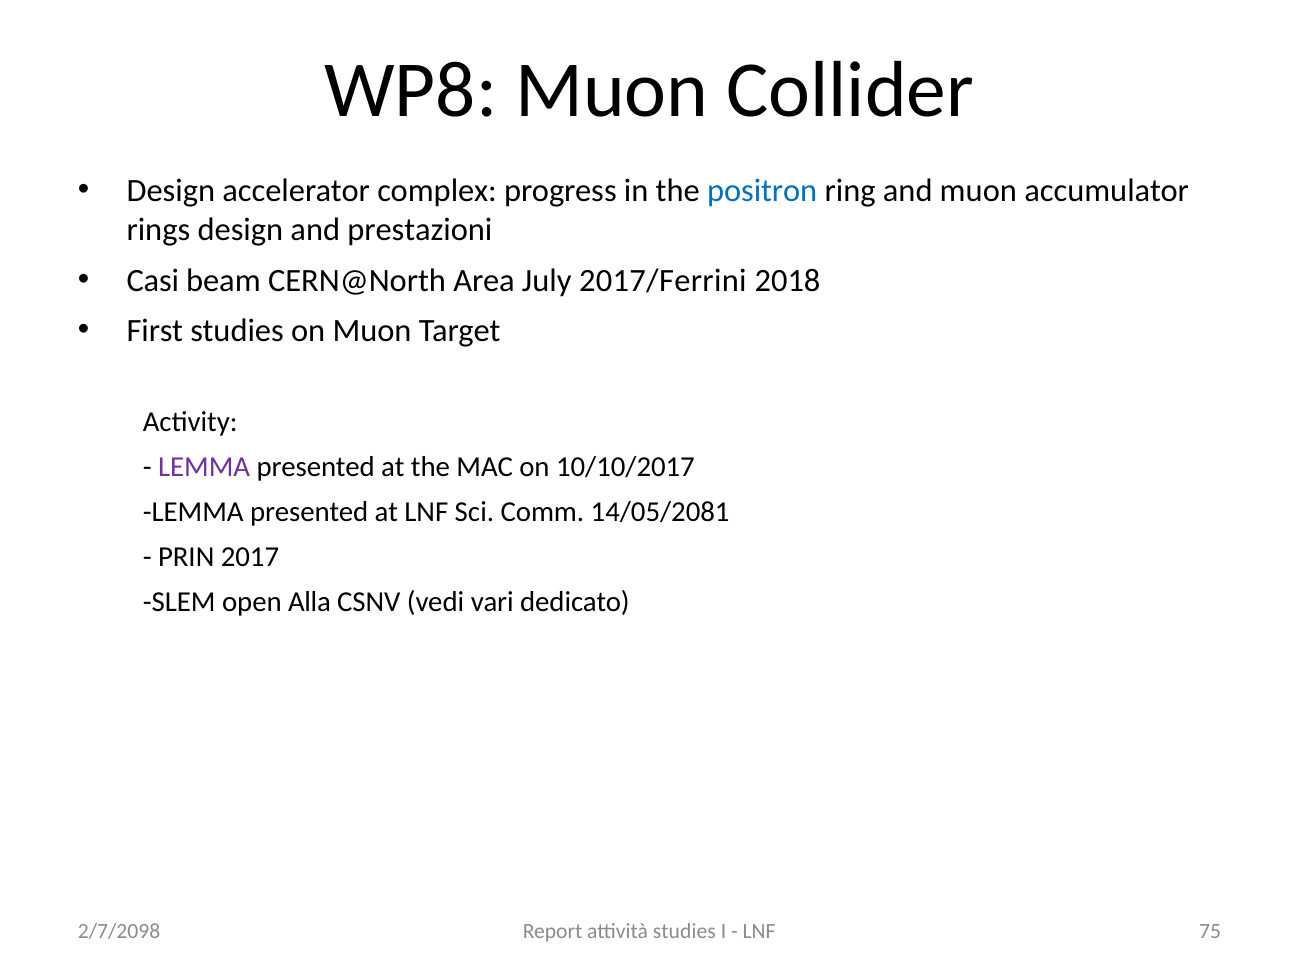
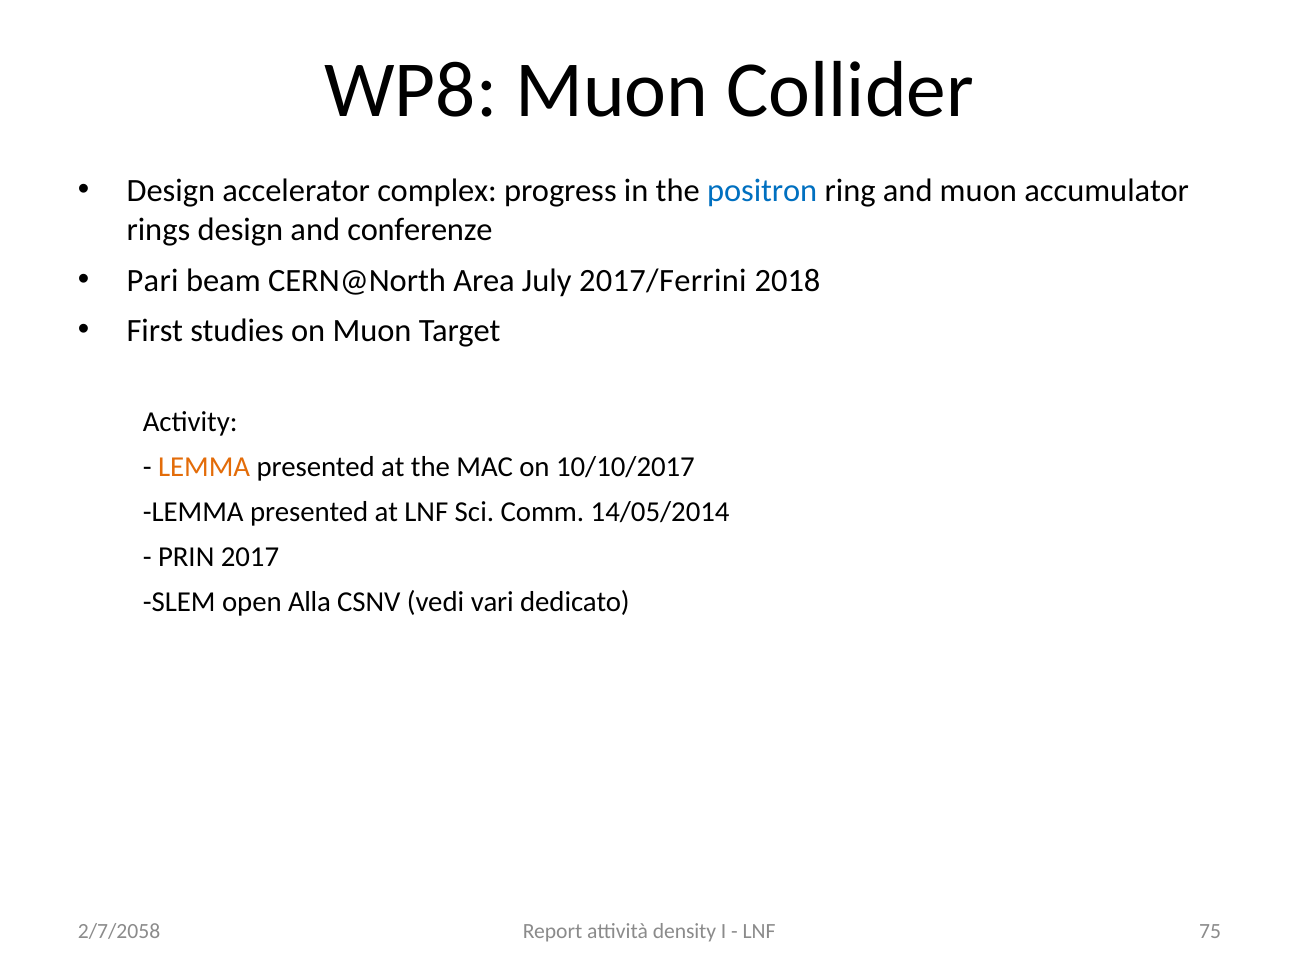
prestazioni: prestazioni -> conferenze
Casi: Casi -> Pari
LEMMA at (204, 467) colour: purple -> orange
14/05/2081: 14/05/2081 -> 14/05/2014
attività studies: studies -> density
2/7/2098: 2/7/2098 -> 2/7/2058
